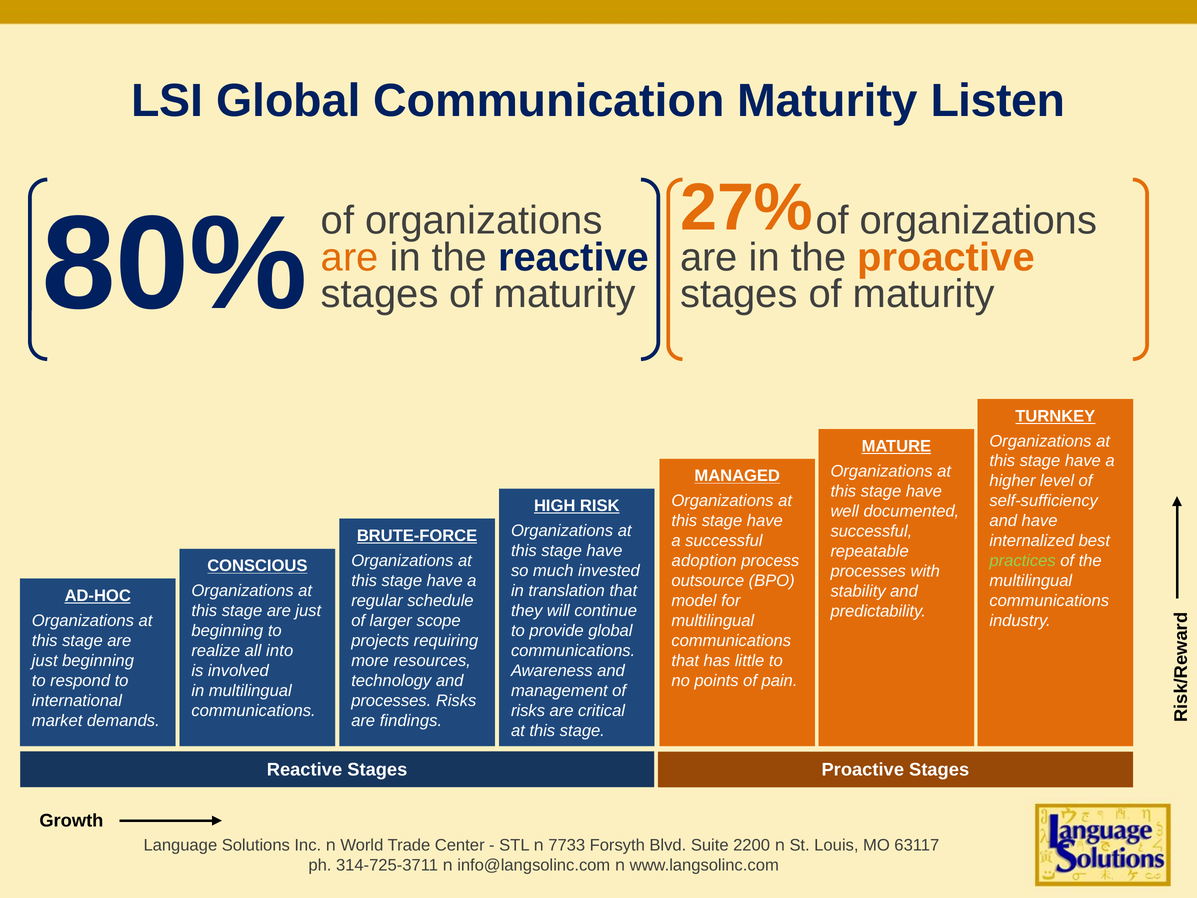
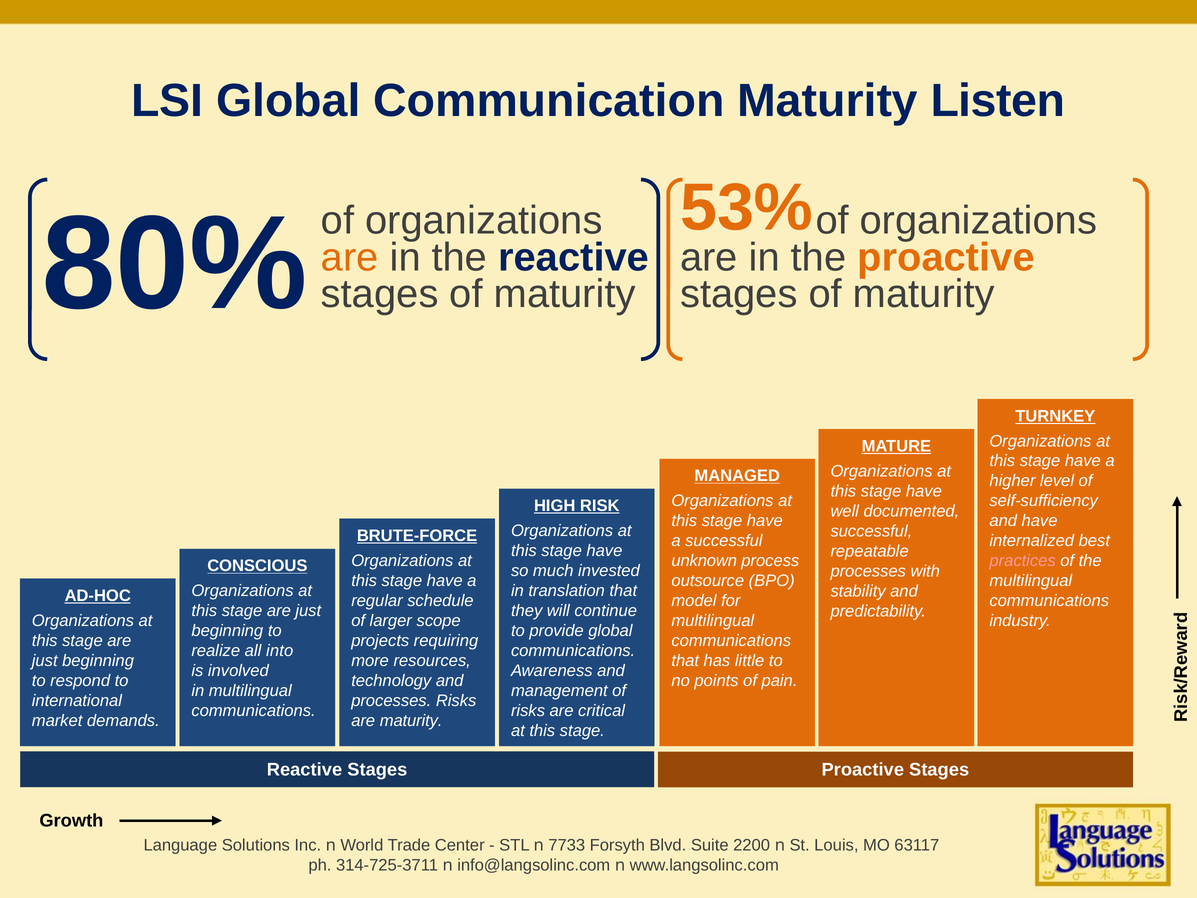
27%: 27% -> 53%
adoption: adoption -> unknown
practices colour: light green -> pink
are findings: findings -> maturity
